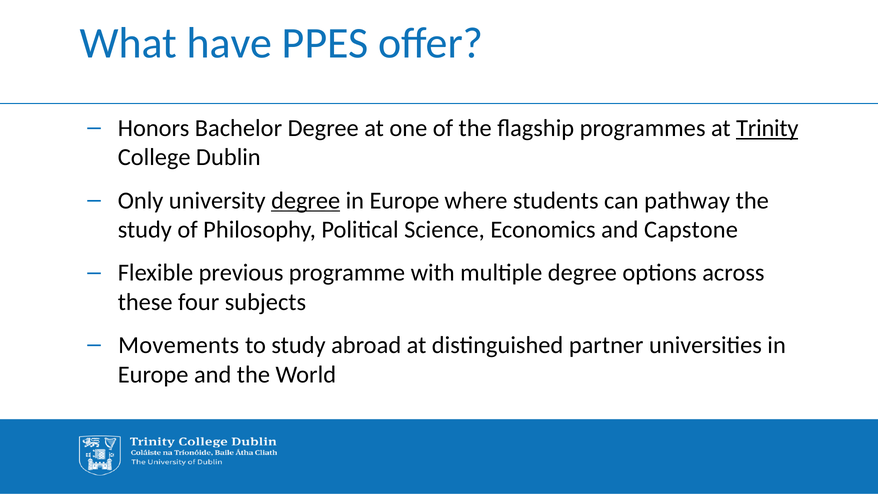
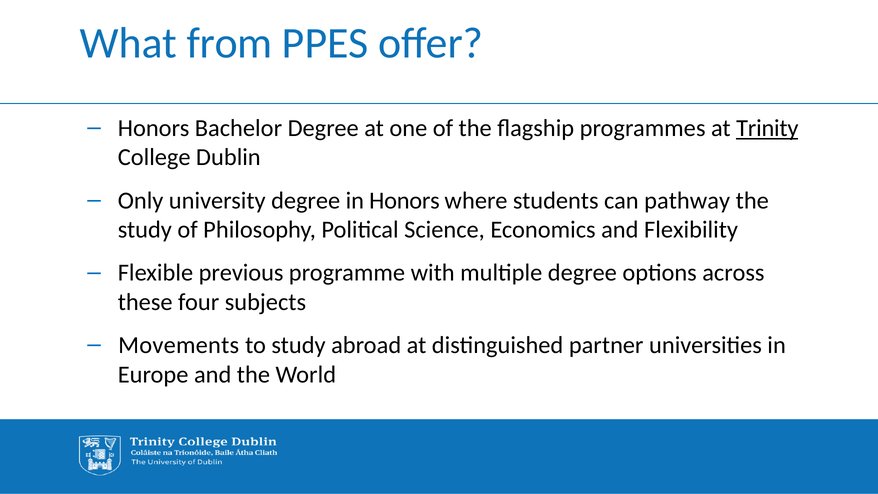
have: have -> from
degree at (306, 200) underline: present -> none
Europe at (404, 200): Europe -> Honors
Capstone: Capstone -> Flexibility
